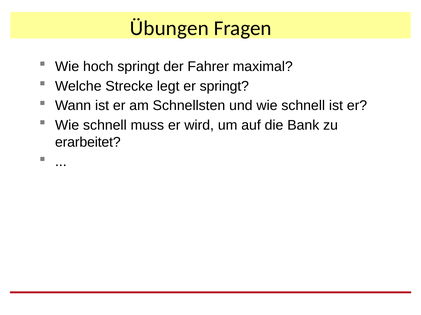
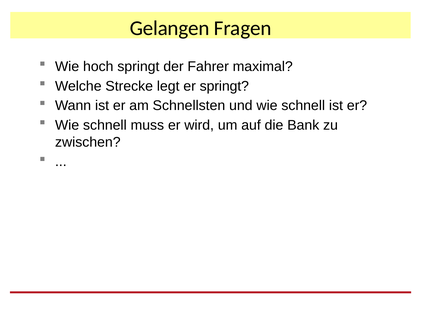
Übungen: Übungen -> Gelangen
erarbeitet: erarbeitet -> zwischen
